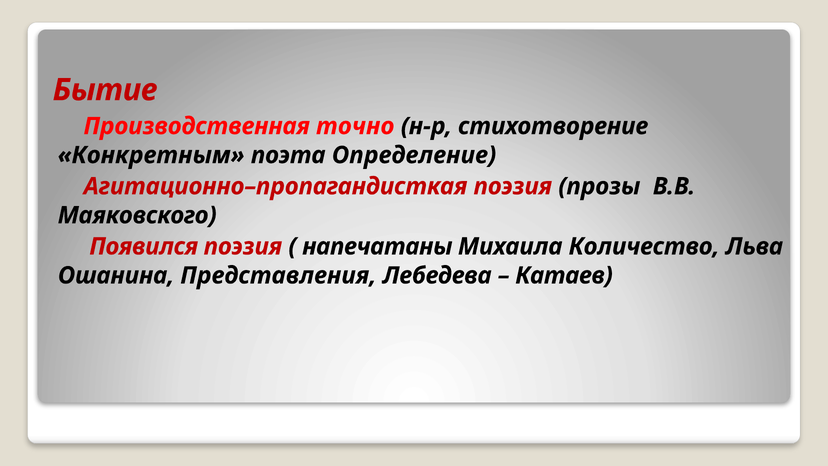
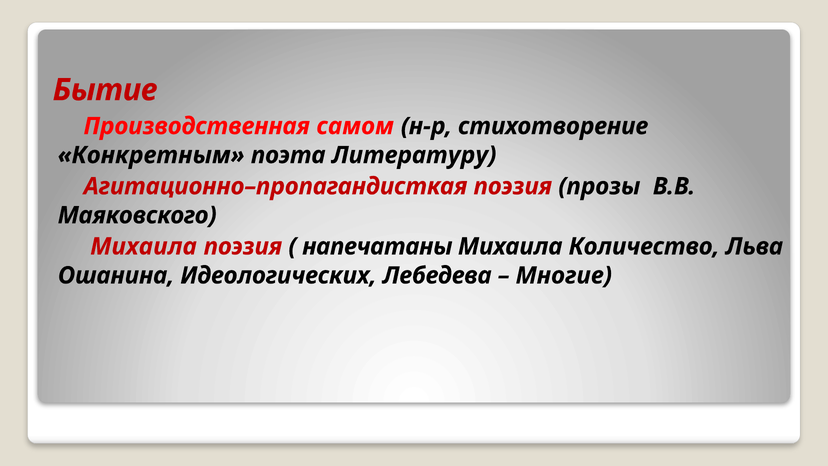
точно: точно -> самом
Определение: Определение -> Литературу
Появился at (144, 246): Появился -> Михаила
Представления: Представления -> Идеологических
Катаев: Катаев -> Многие
